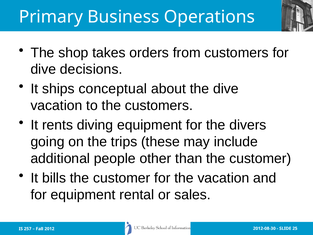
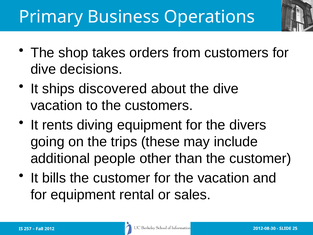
conceptual: conceptual -> discovered
